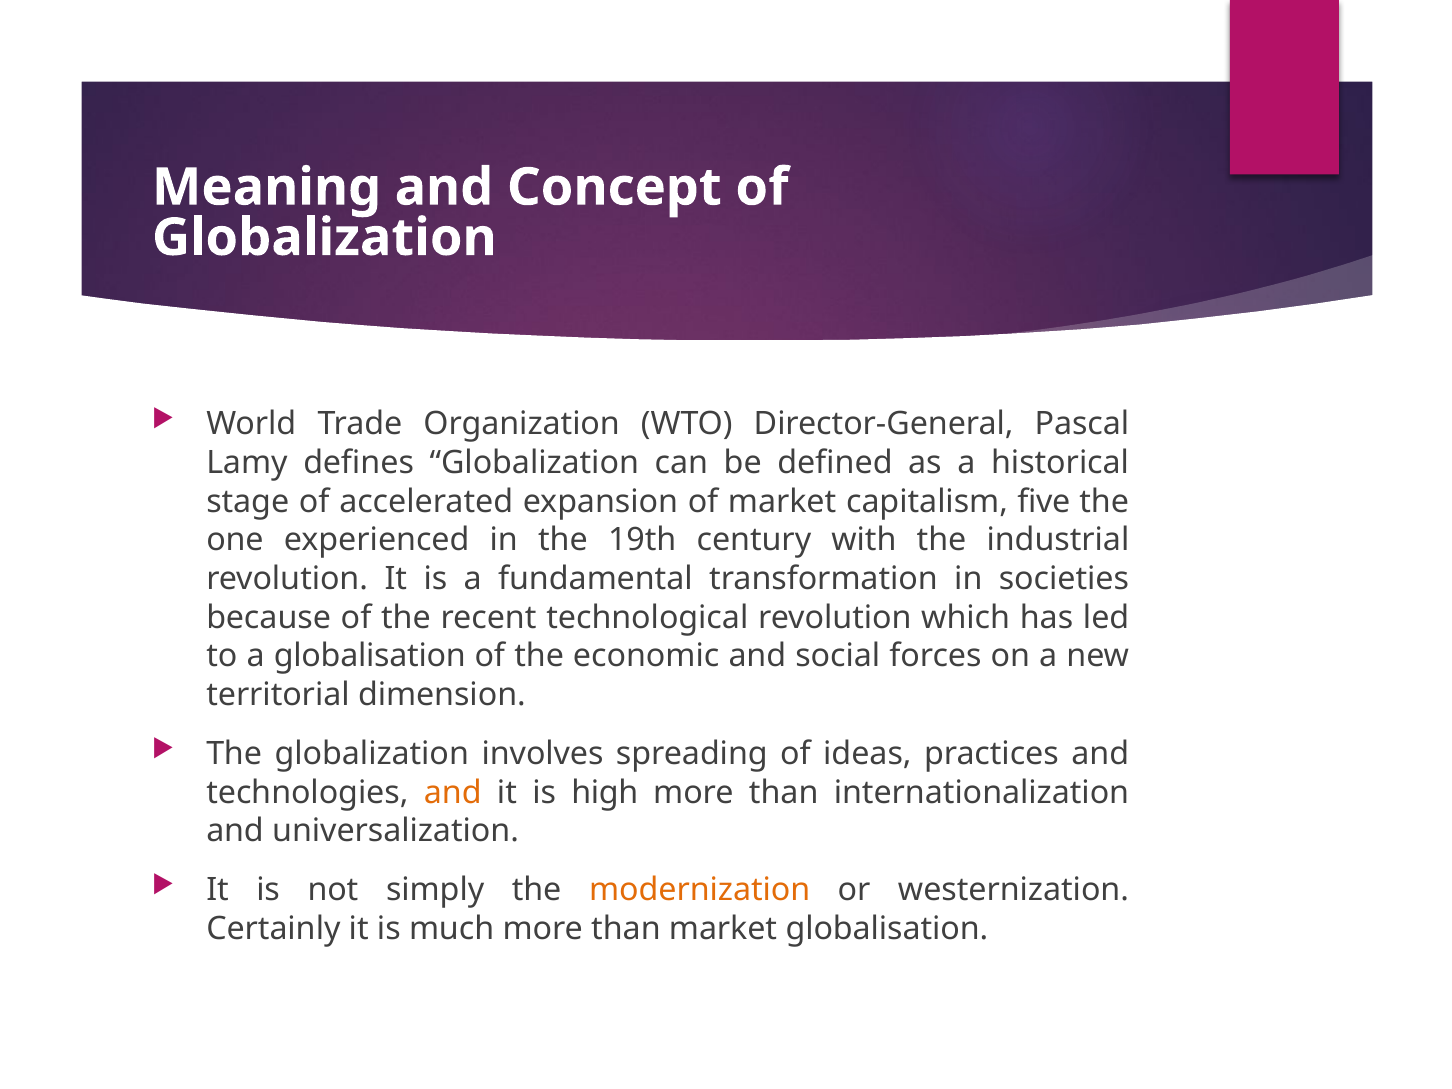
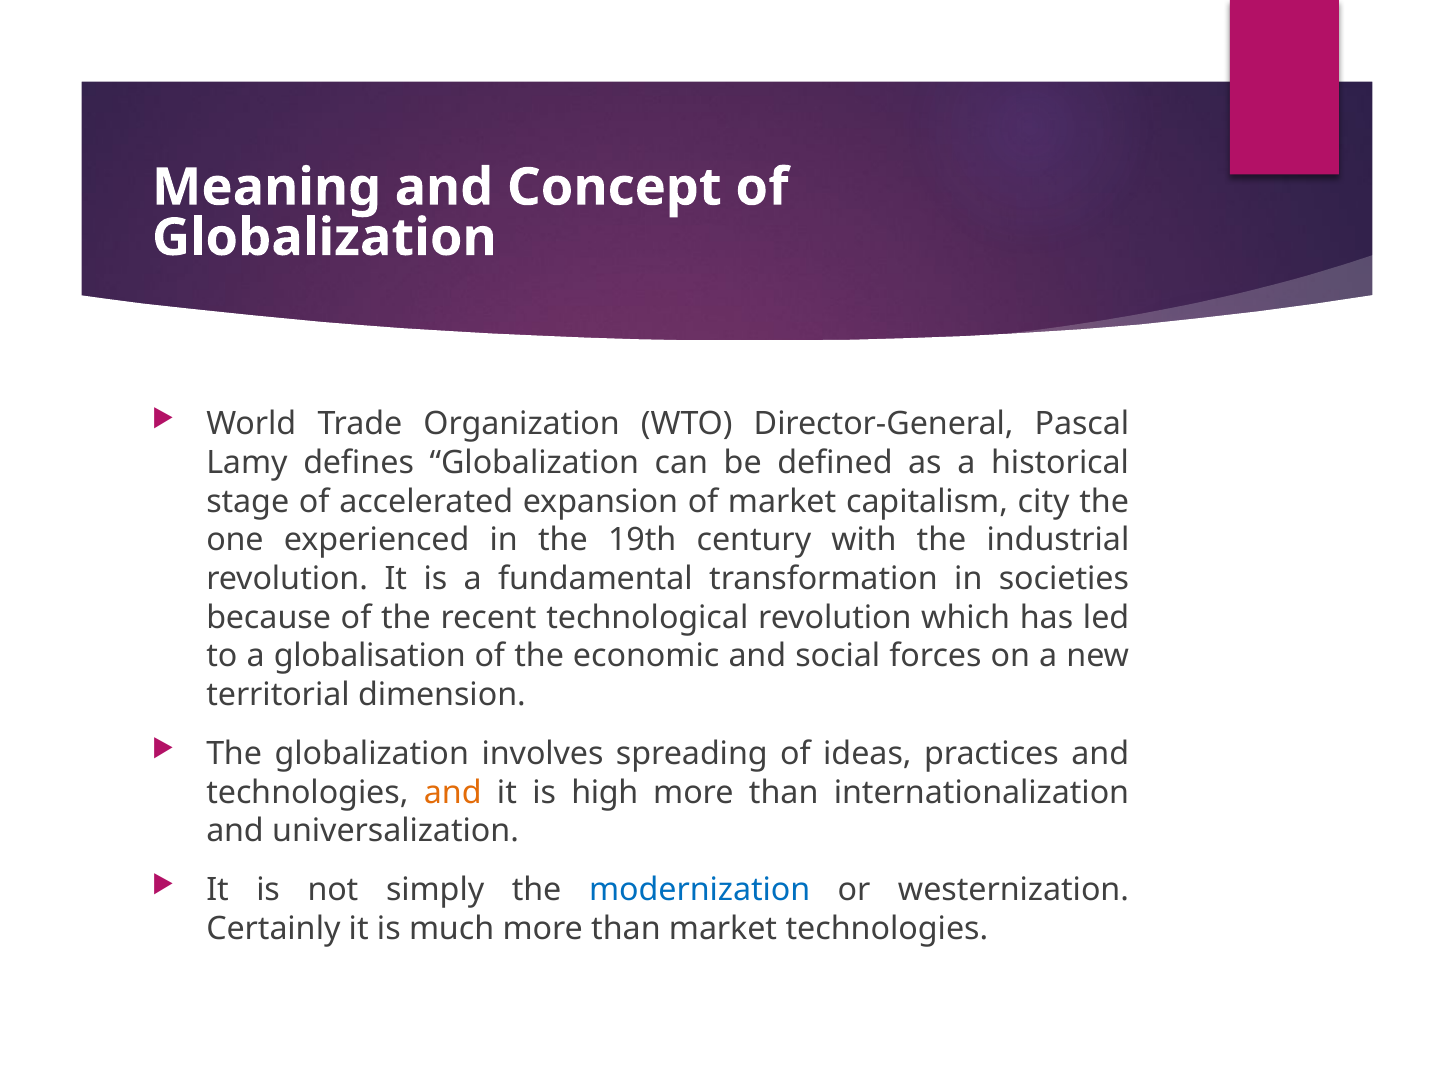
five: five -> city
modernization colour: orange -> blue
market globalisation: globalisation -> technologies
